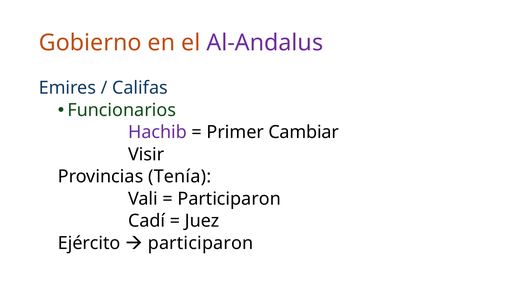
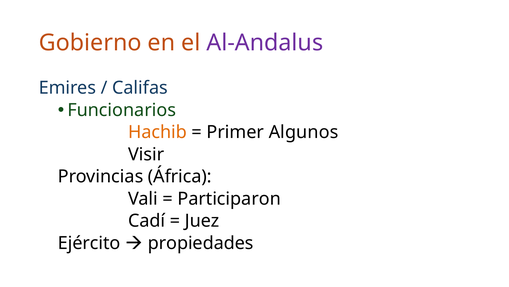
Hachib colour: purple -> orange
Cambiar: Cambiar -> Algunos
Tenía: Tenía -> África
participaron at (201, 243): participaron -> propiedades
